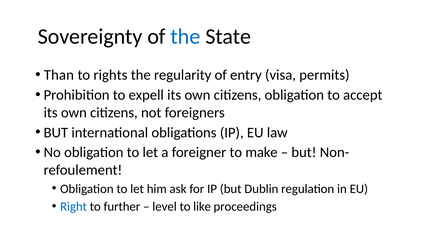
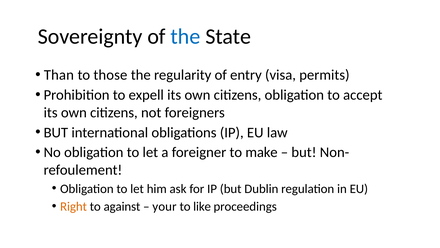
rights: rights -> those
Right colour: blue -> orange
further: further -> against
level: level -> your
